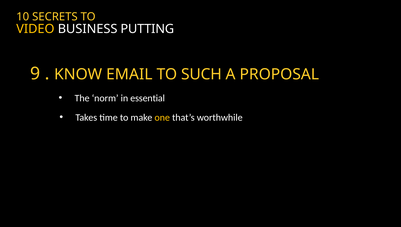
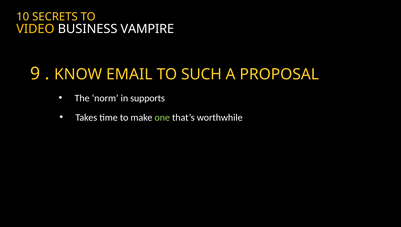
PUTTING: PUTTING -> VAMPIRE
essential: essential -> supports
one colour: yellow -> light green
